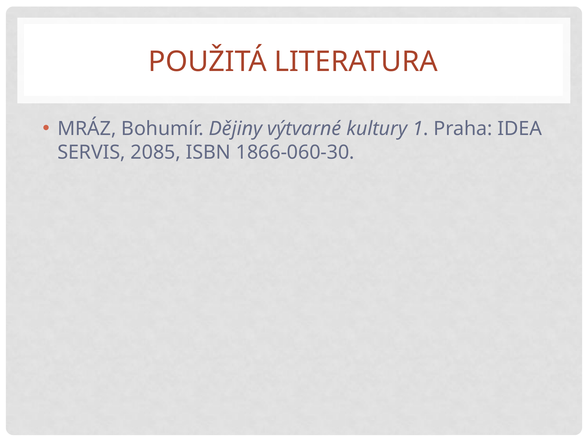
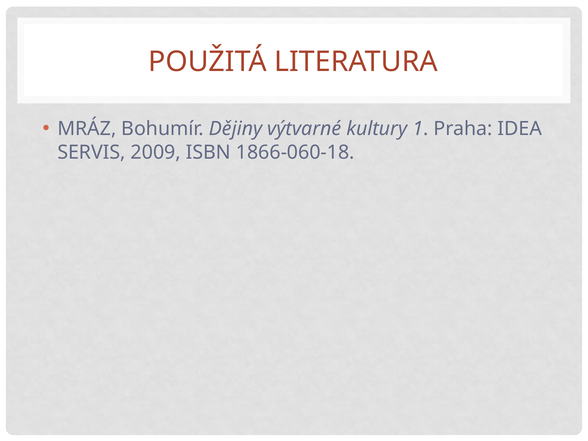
2085: 2085 -> 2009
1866-060-30: 1866-060-30 -> 1866-060-18
